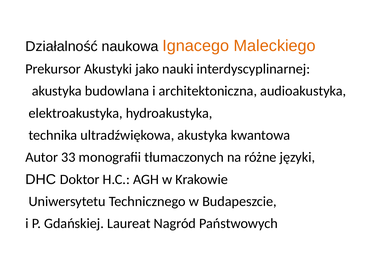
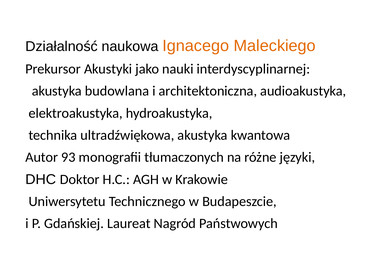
33: 33 -> 93
